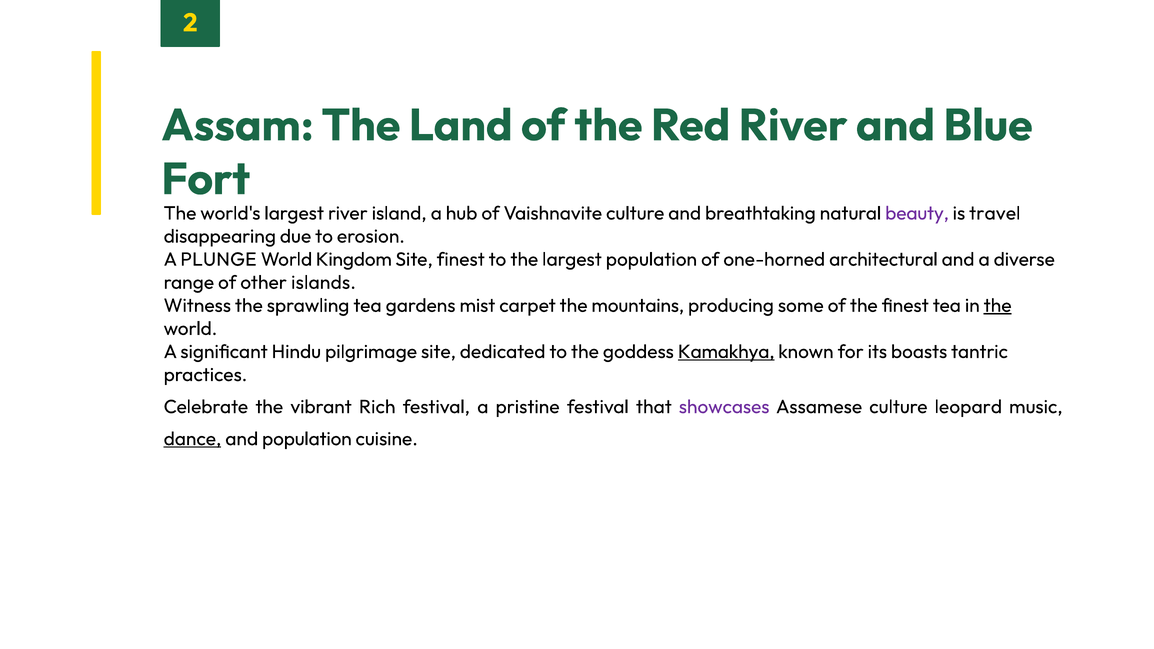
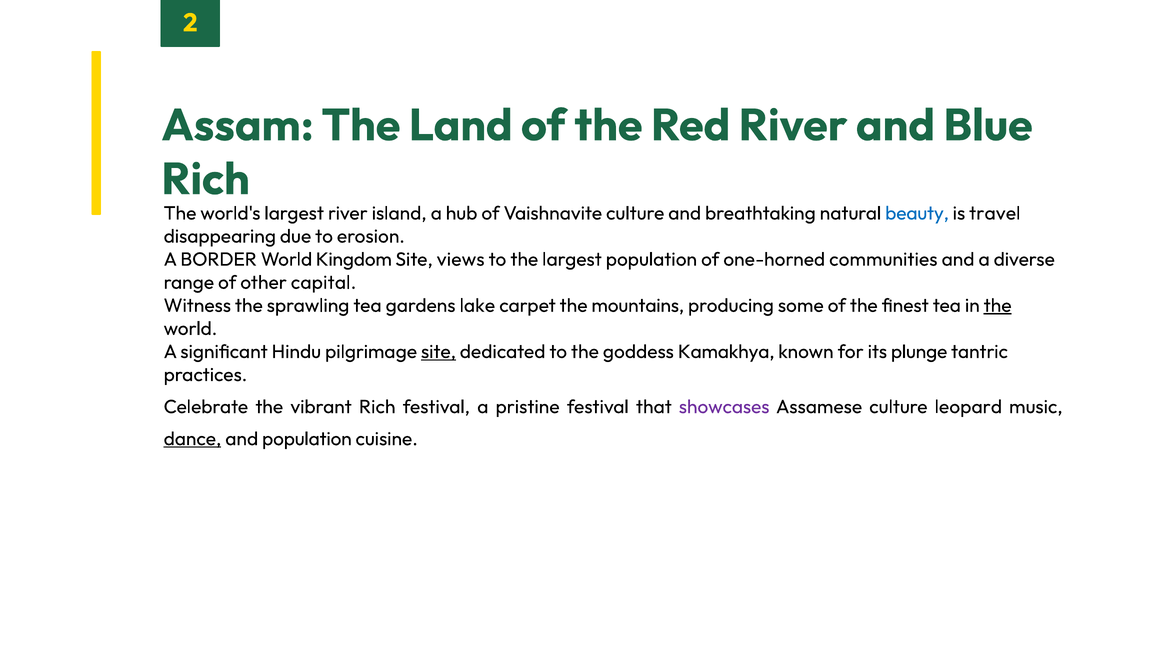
Fort at (206, 179): Fort -> Rich
beauty colour: purple -> blue
PLUNGE: PLUNGE -> BORDER
Site finest: finest -> views
architectural: architectural -> communities
islands: islands -> capital
mist: mist -> lake
site at (438, 352) underline: none -> present
Kamakhya underline: present -> none
boasts: boasts -> plunge
